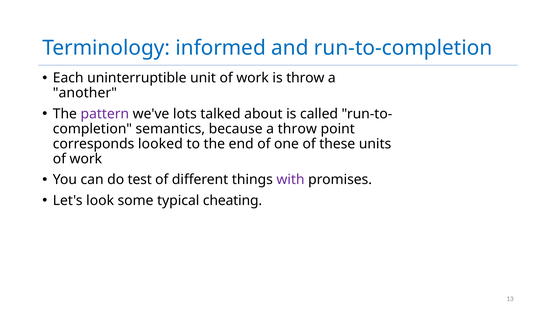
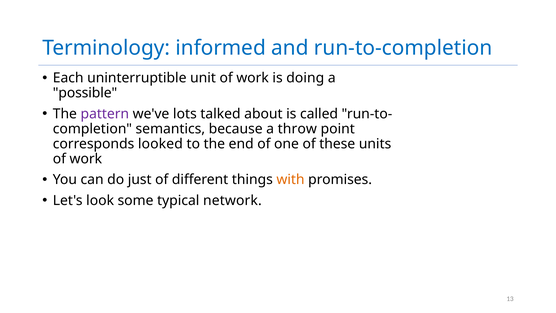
is throw: throw -> doing
another: another -> possible
test: test -> just
with colour: purple -> orange
cheating: cheating -> network
